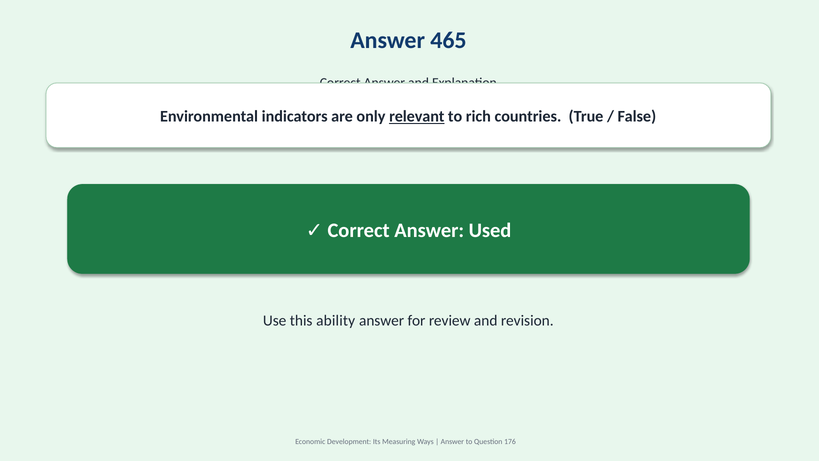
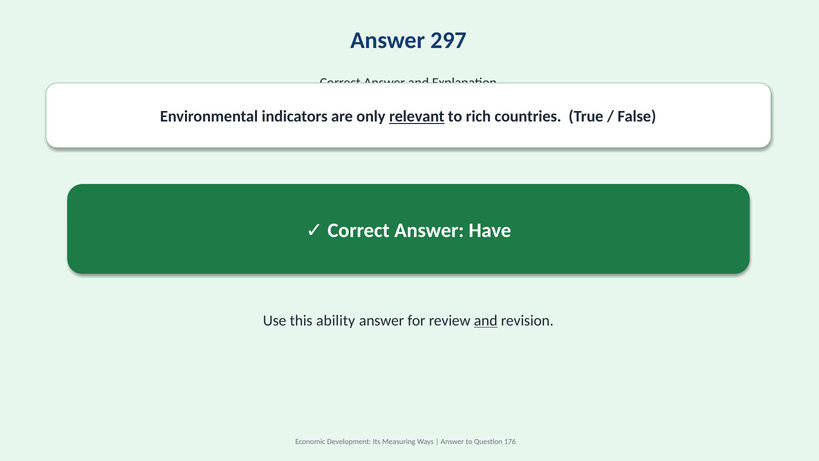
465: 465 -> 297
Used: Used -> Have
and at (486, 320) underline: none -> present
